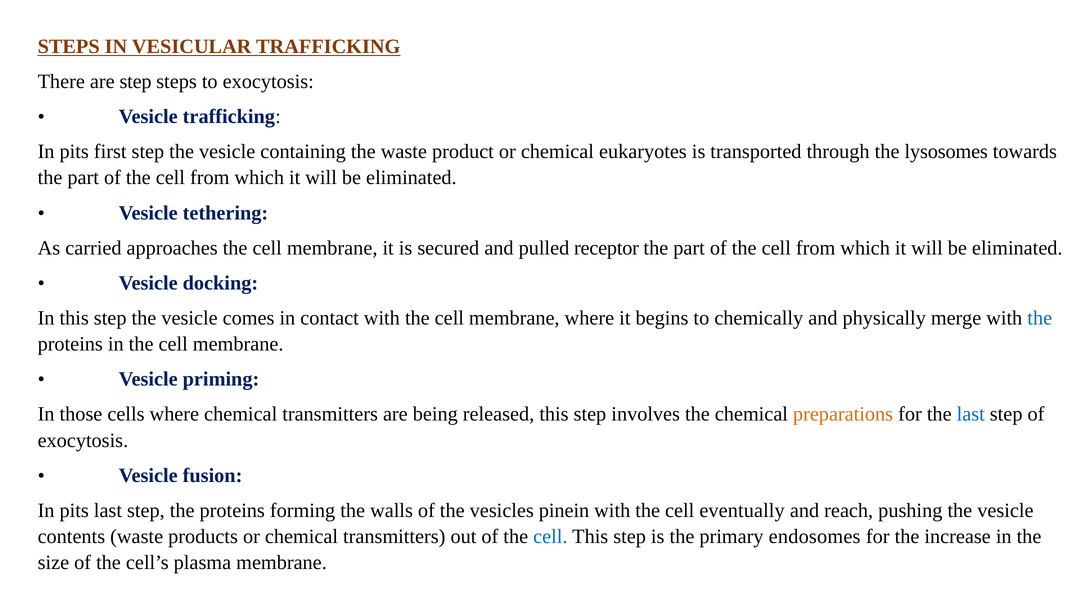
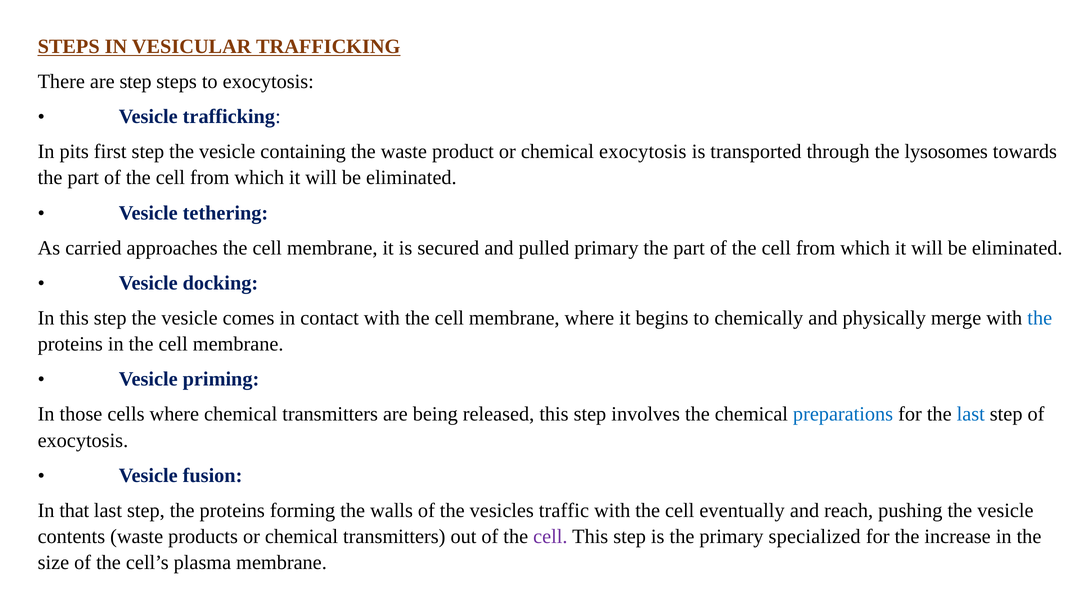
chemical eukaryotes: eukaryotes -> exocytosis
pulled receptor: receptor -> primary
preparations colour: orange -> blue
pits at (74, 510): pits -> that
pinein: pinein -> traffic
cell at (550, 536) colour: blue -> purple
endosomes: endosomes -> specialized
